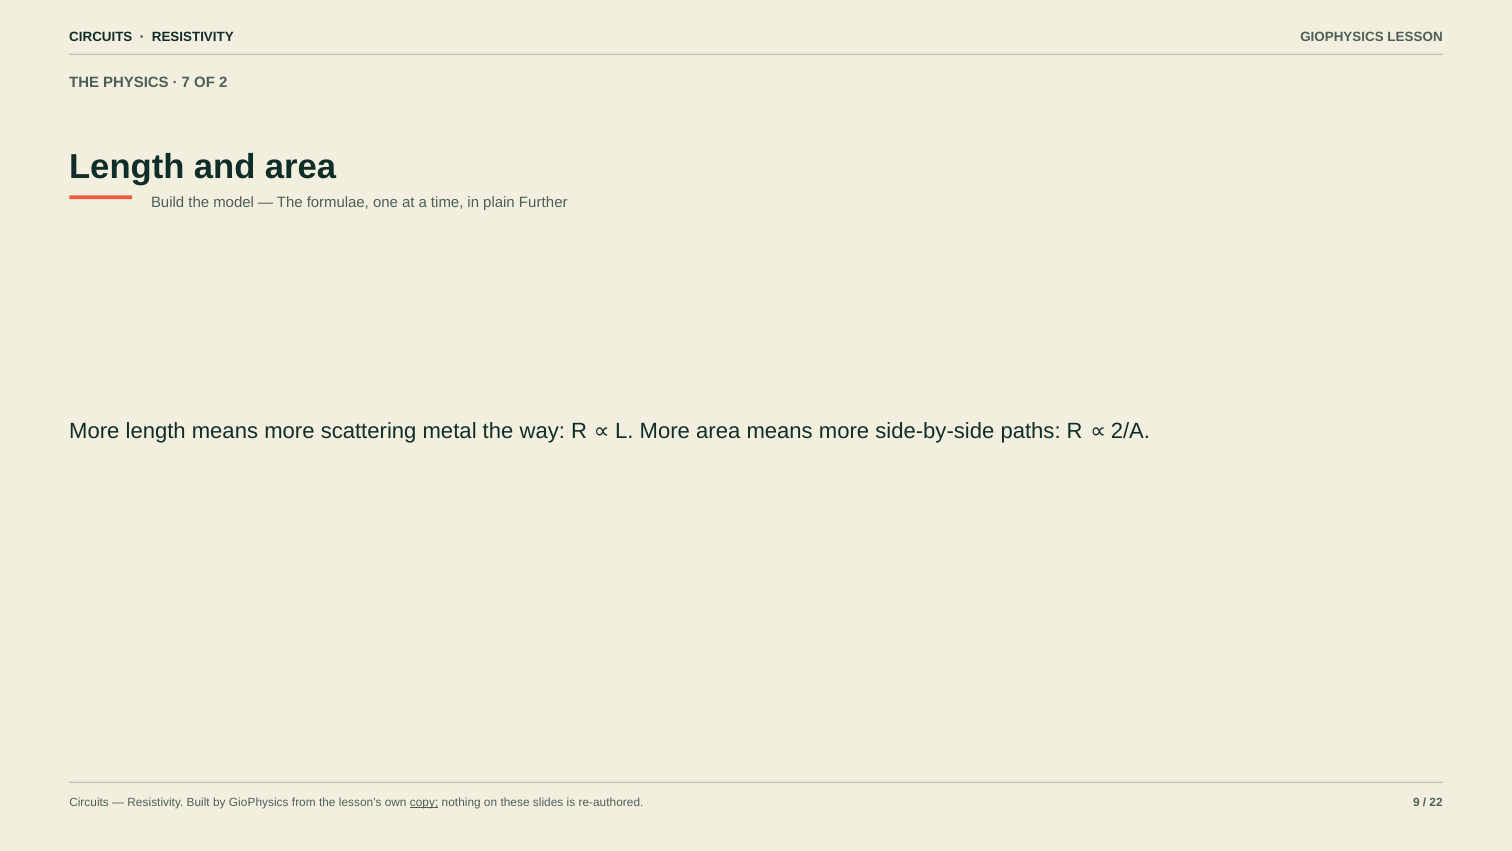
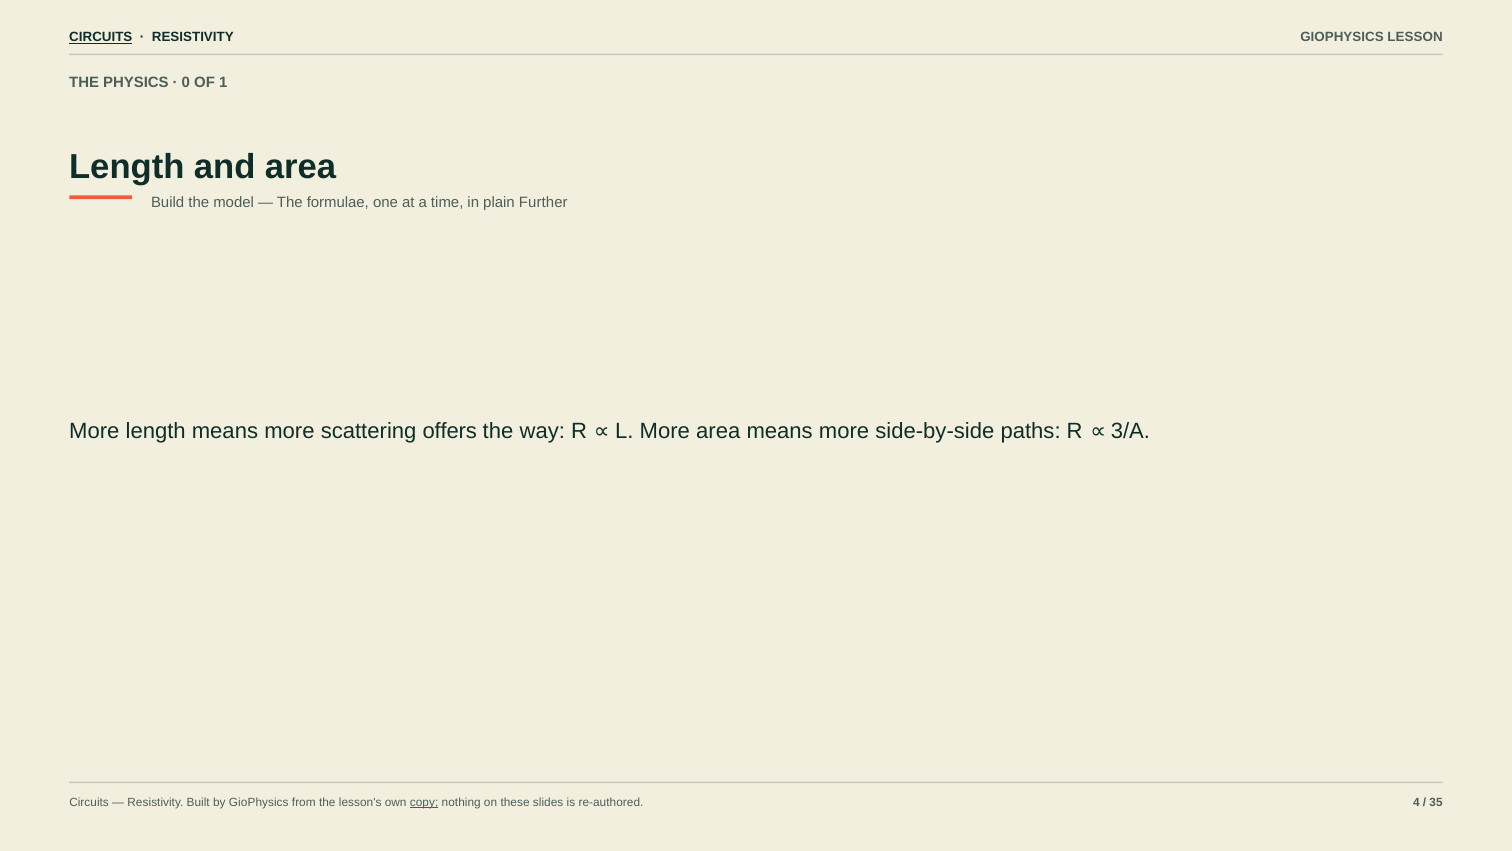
CIRCUITS at (101, 37) underline: none -> present
7: 7 -> 0
2: 2 -> 1
metal: metal -> offers
2/A: 2/A -> 3/A
9: 9 -> 4
22: 22 -> 35
